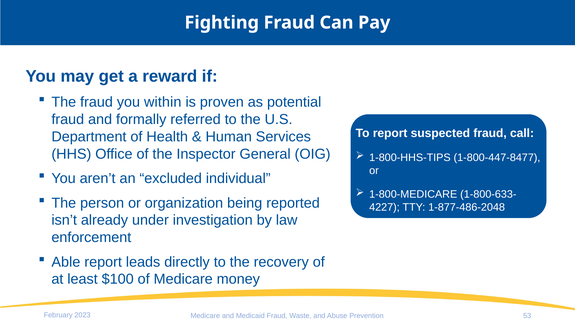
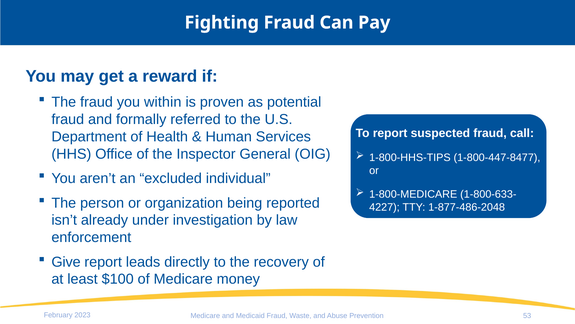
Able: Able -> Give
